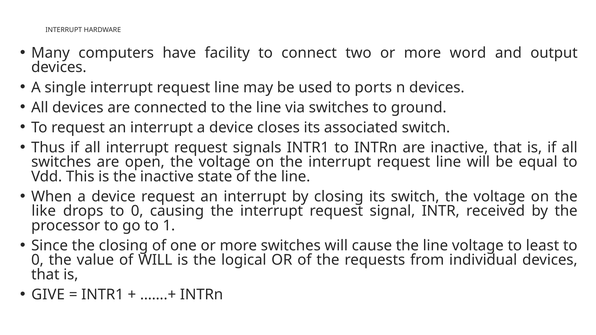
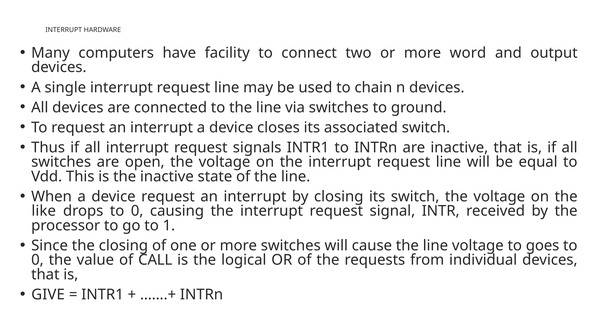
ports: ports -> chain
least: least -> goes
of WILL: WILL -> CALL
